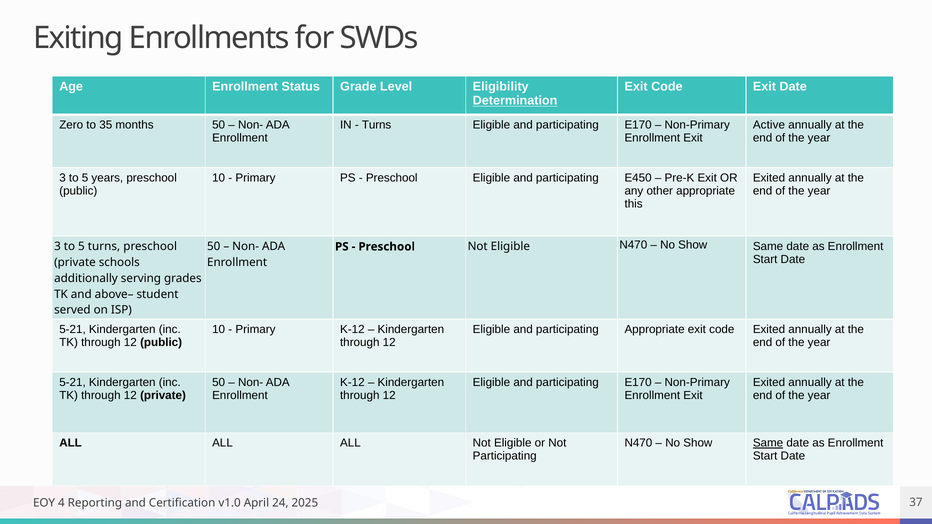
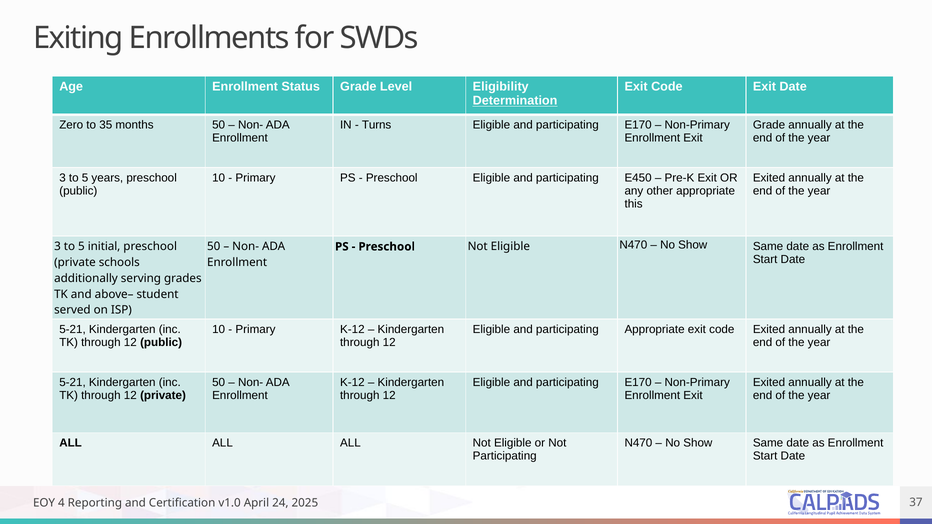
Active at (769, 125): Active -> Grade
5 turns: turns -> initial
Same at (768, 443) underline: present -> none
